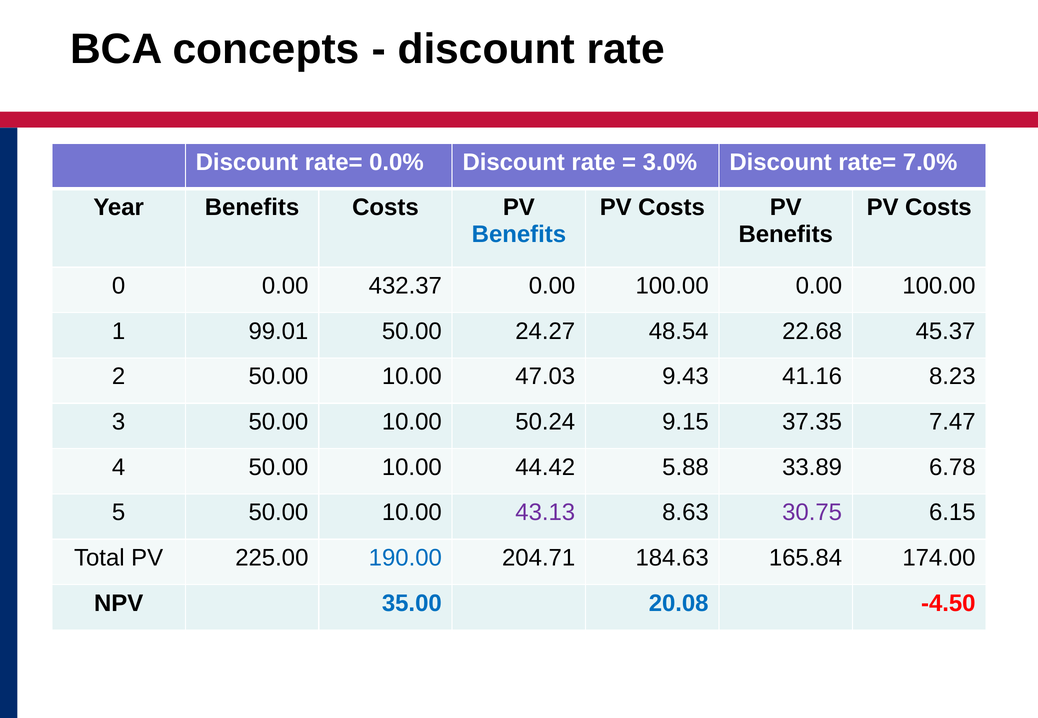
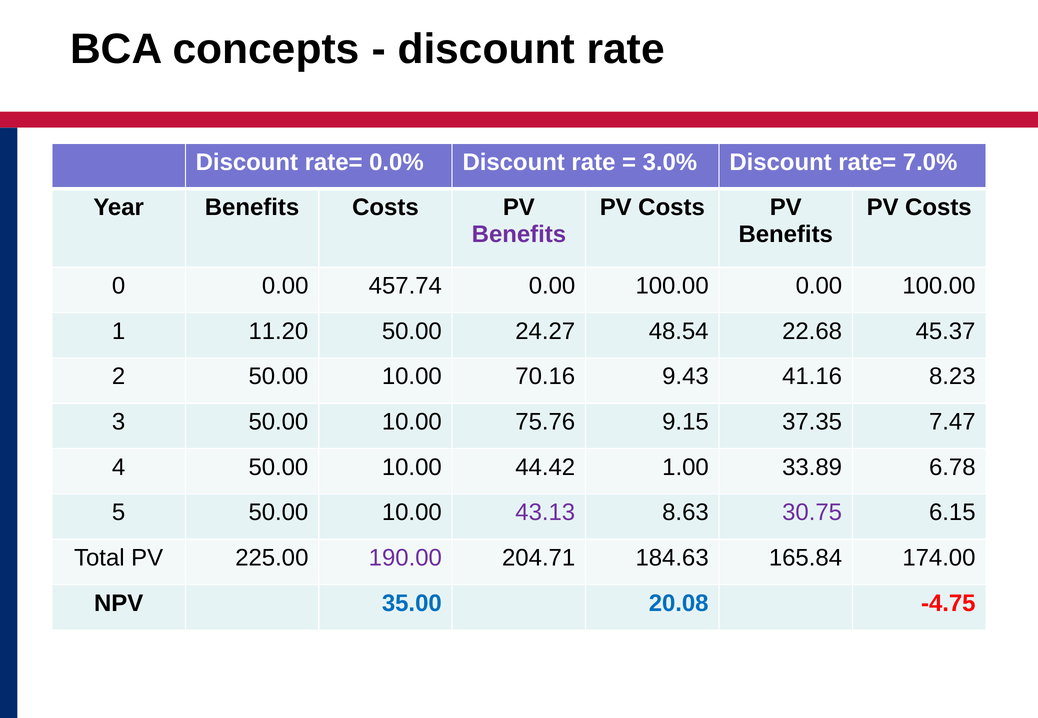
Benefits at (519, 235) colour: blue -> purple
432.37: 432.37 -> 457.74
99.01: 99.01 -> 11.20
47.03: 47.03 -> 70.16
50.24: 50.24 -> 75.76
5.88: 5.88 -> 1.00
190.00 colour: blue -> purple
-4.50: -4.50 -> -4.75
